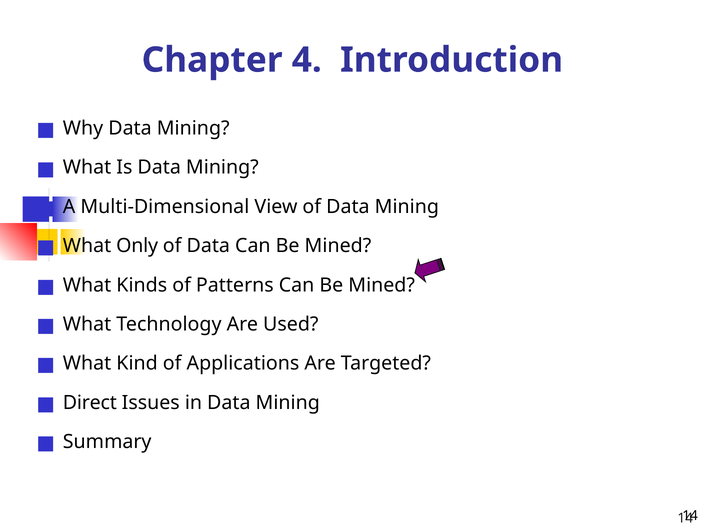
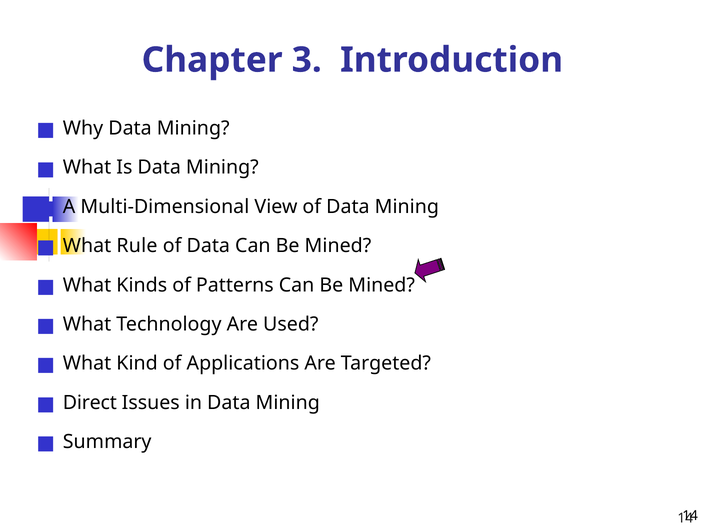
4: 4 -> 3
Only: Only -> Rule
